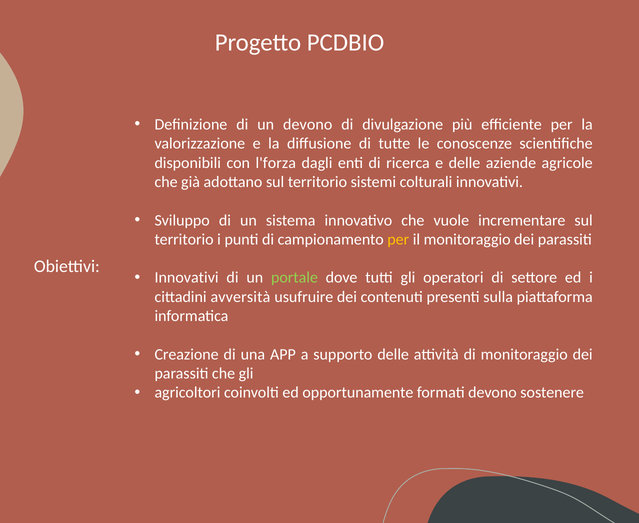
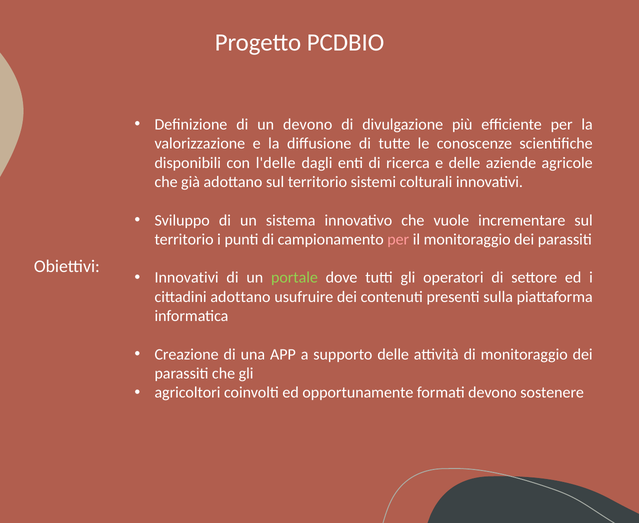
l'forza: l'forza -> l'delle
per at (398, 240) colour: yellow -> pink
cittadini avversità: avversità -> adottano
